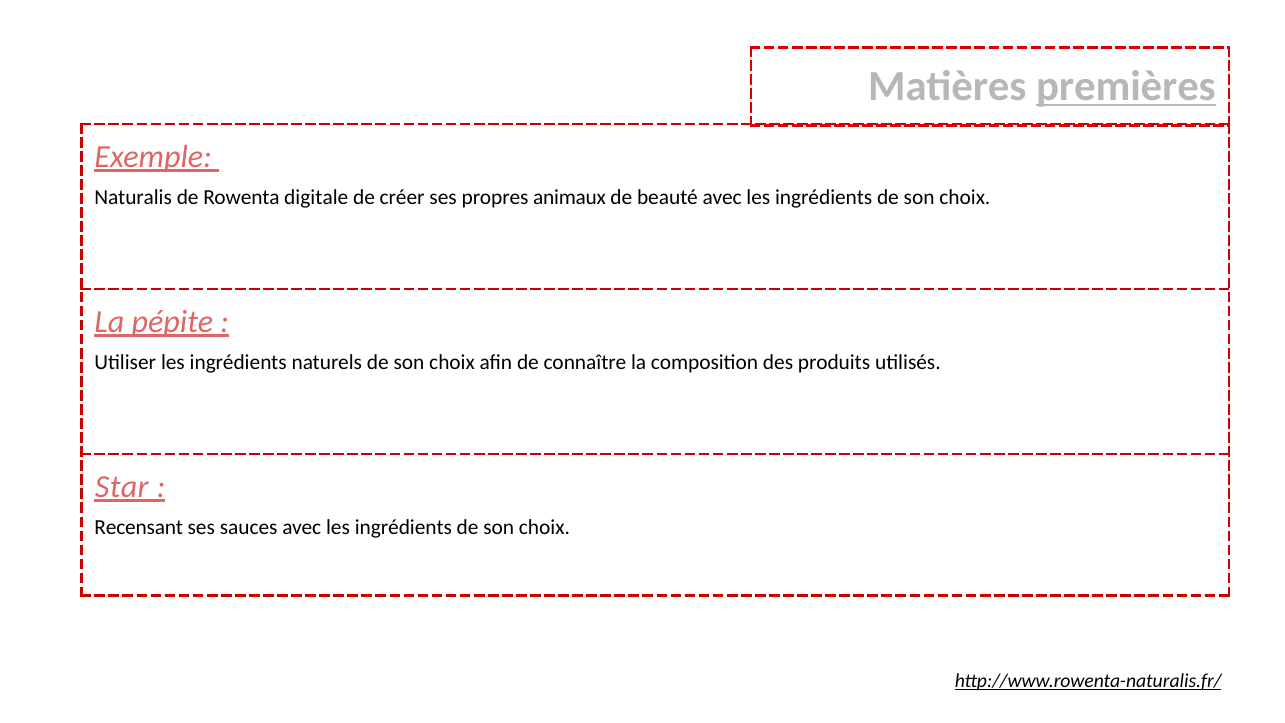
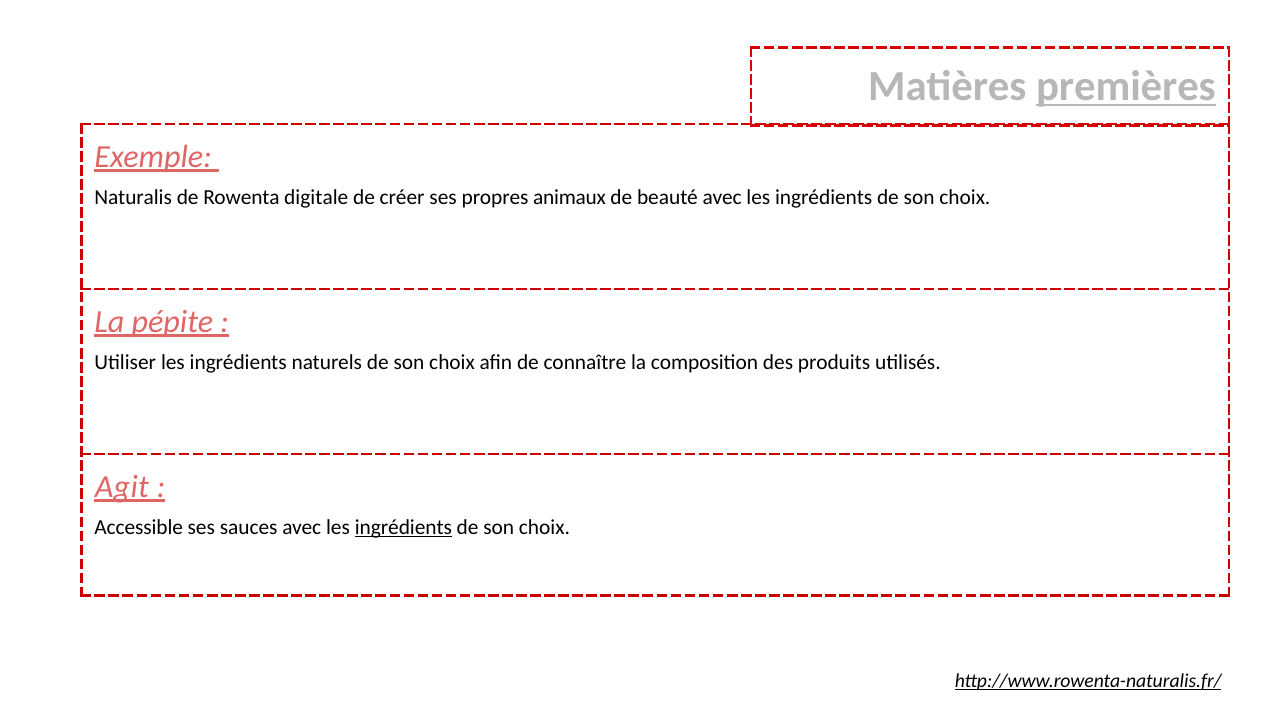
Star: Star -> Agit
Recensant: Recensant -> Accessible
ingrédients at (403, 527) underline: none -> present
